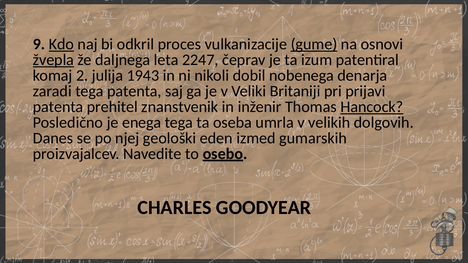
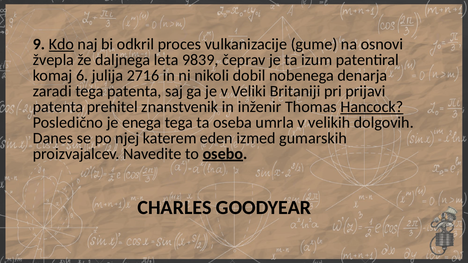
gume underline: present -> none
žvepla underline: present -> none
2247: 2247 -> 9839
2: 2 -> 6
1943: 1943 -> 2716
geološki: geološki -> katerem
